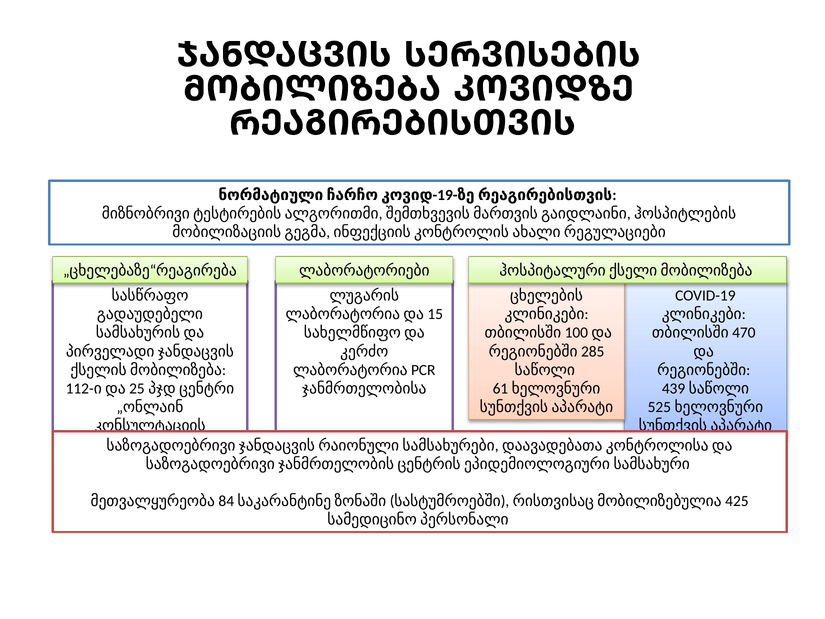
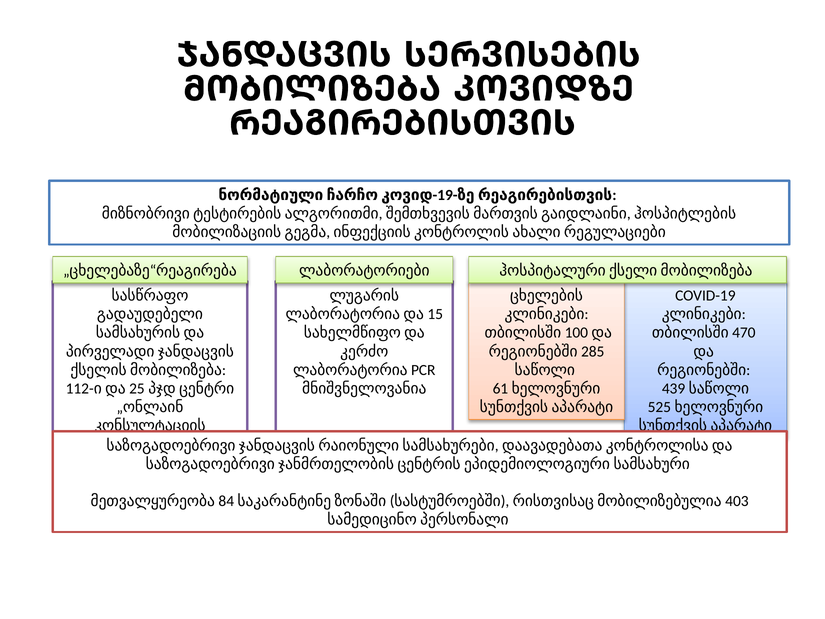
ჯანმრთელობისა: ჯანმრთელობისა -> მნიშვნელოვანია
425: 425 -> 403
